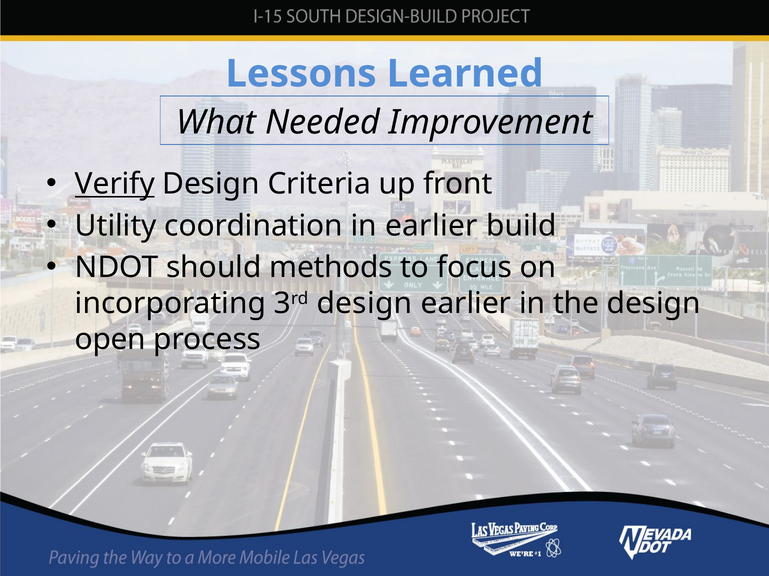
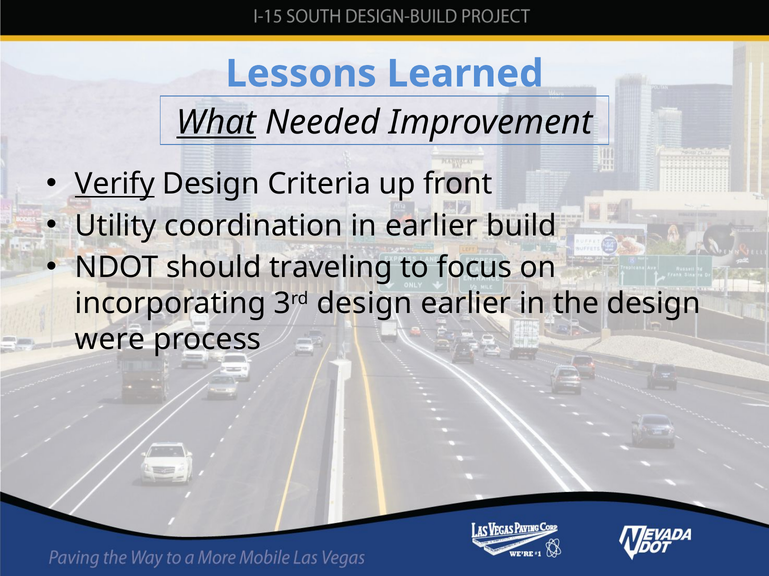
What underline: none -> present
methods: methods -> traveling
open: open -> were
